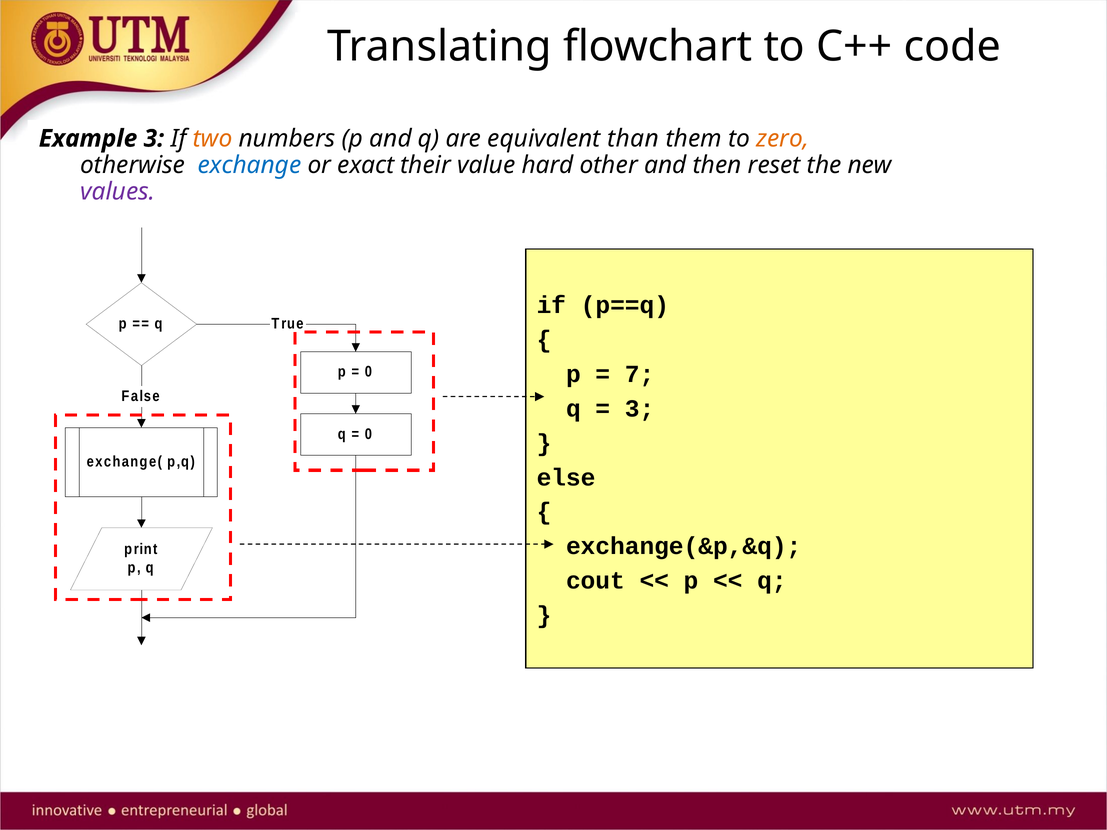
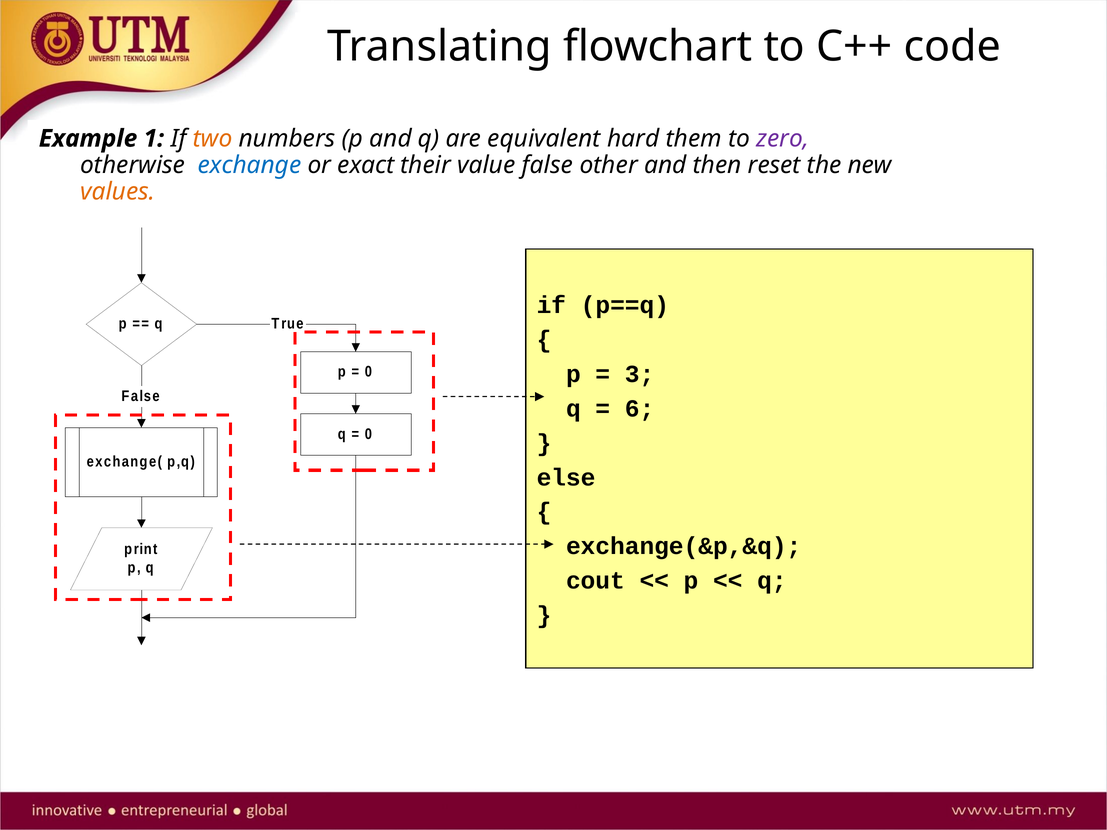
Example 3: 3 -> 1
than: than -> hard
zero colour: orange -> purple
value hard: hard -> false
values colour: purple -> orange
7: 7 -> 3
3 at (640, 409): 3 -> 6
